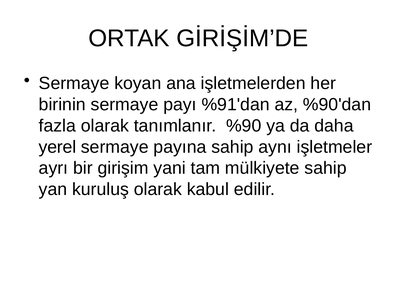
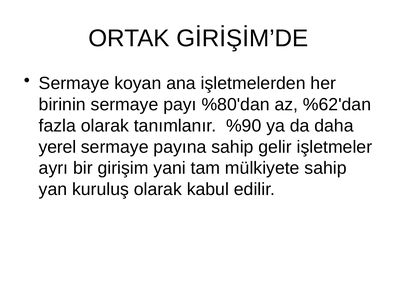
%91'dan: %91'dan -> %80'dan
%90'dan: %90'dan -> %62'dan
aynı: aynı -> gelir
